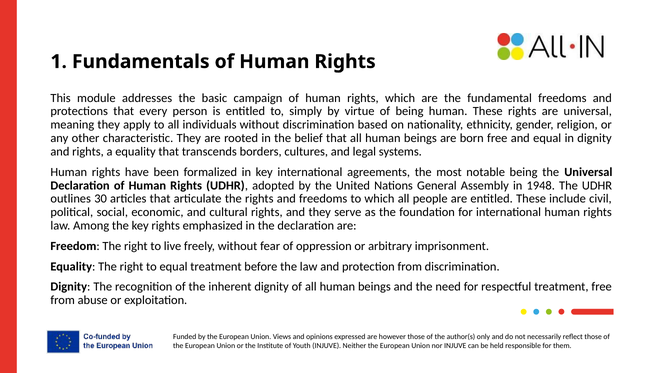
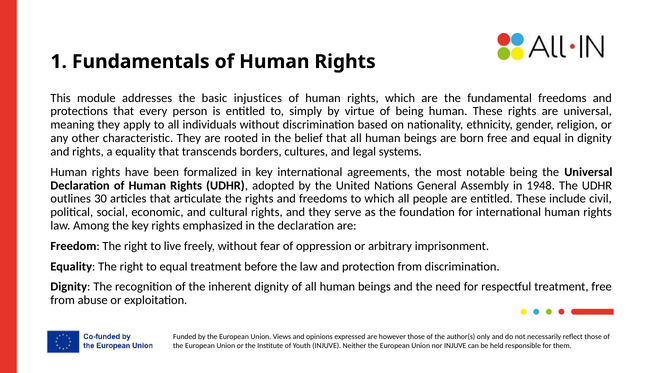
campaign: campaign -> injustices
